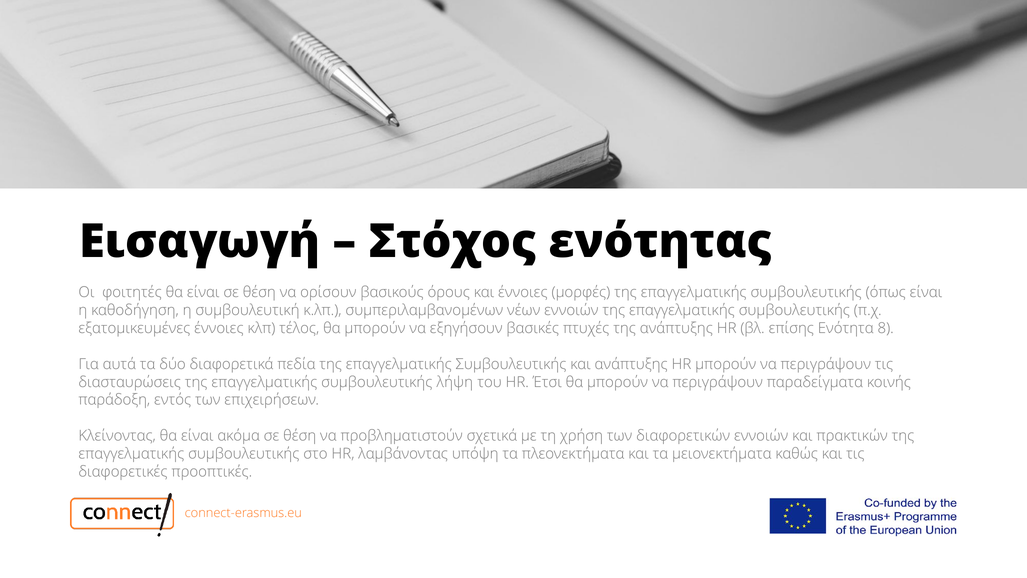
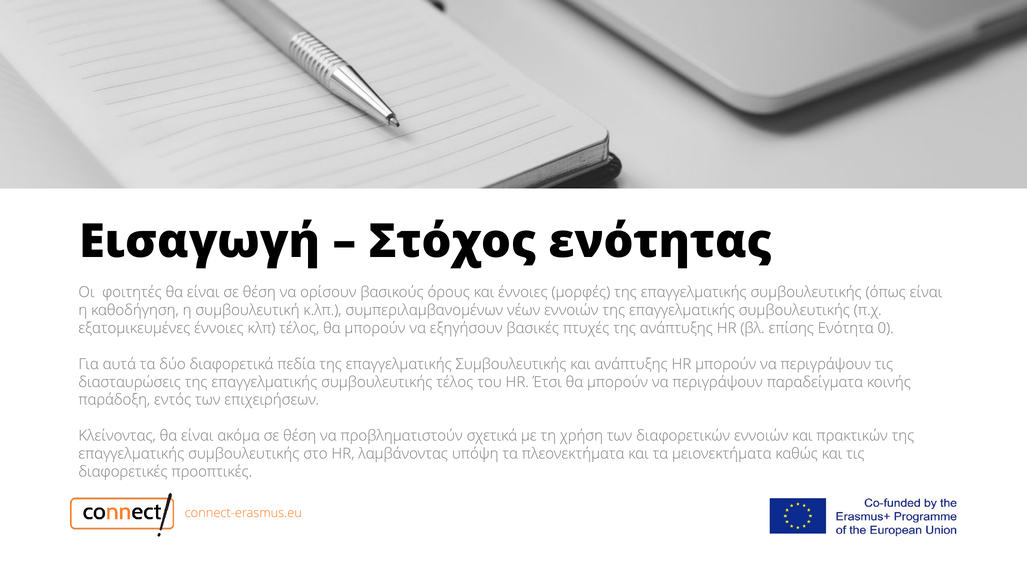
8: 8 -> 0
συμβουλευτικής λήψη: λήψη -> τέλος
